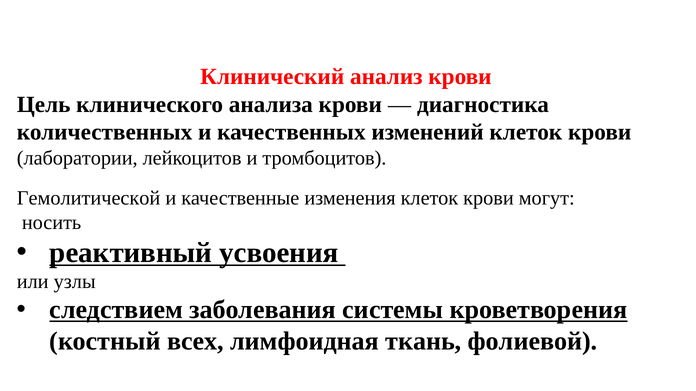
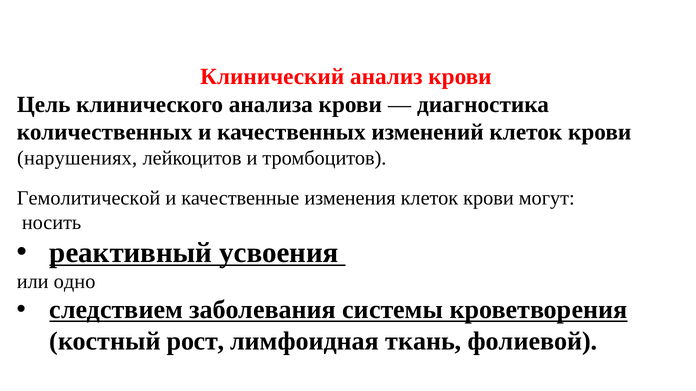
лаборатории: лаборатории -> нарушениях
узлы: узлы -> одно
всех: всех -> рост
